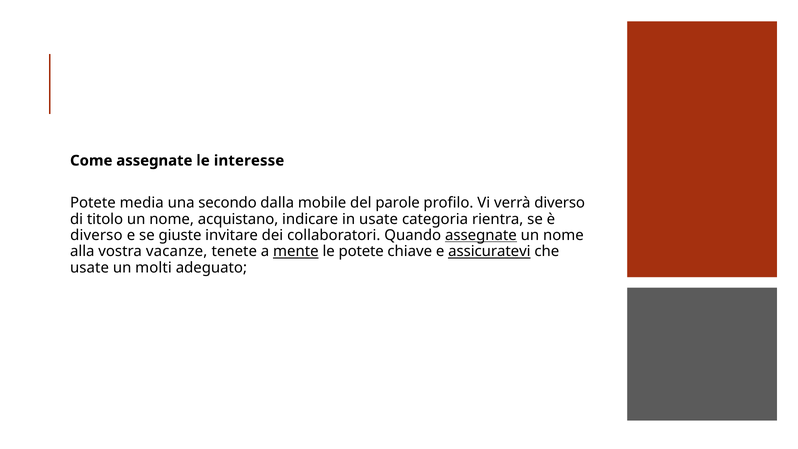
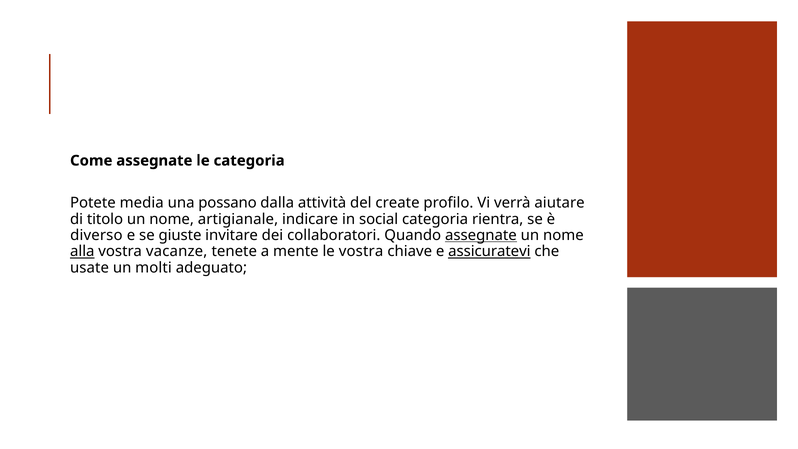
le interesse: interesse -> categoria
secondo: secondo -> possano
mobile: mobile -> attività
parole: parole -> create
verrà diverso: diverso -> aiutare
acquistano: acquistano -> artigianale
in usate: usate -> social
alla underline: none -> present
mente underline: present -> none
le potete: potete -> vostra
